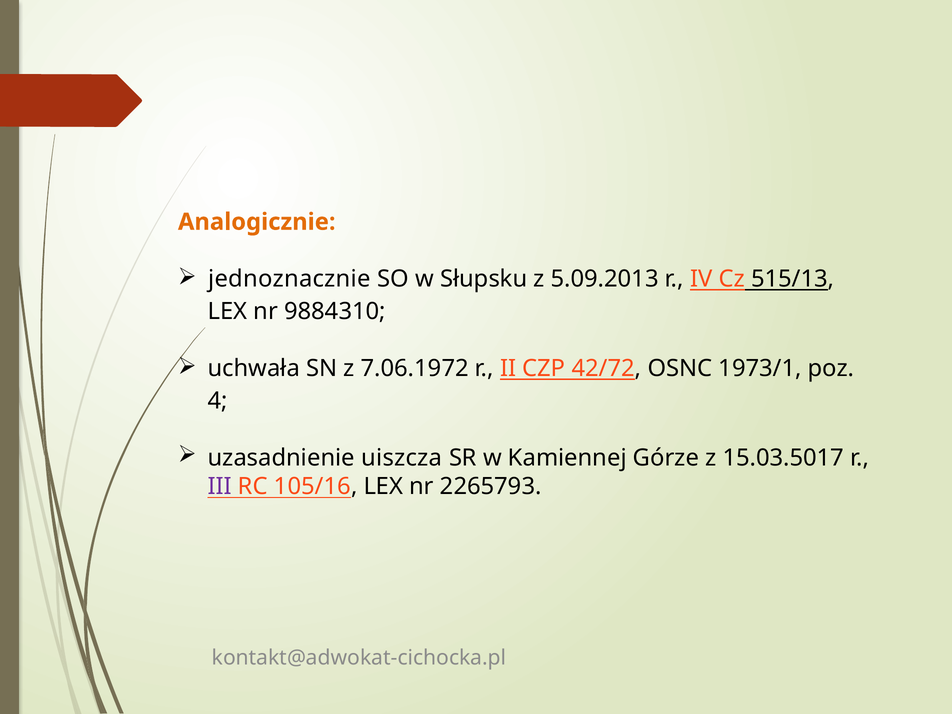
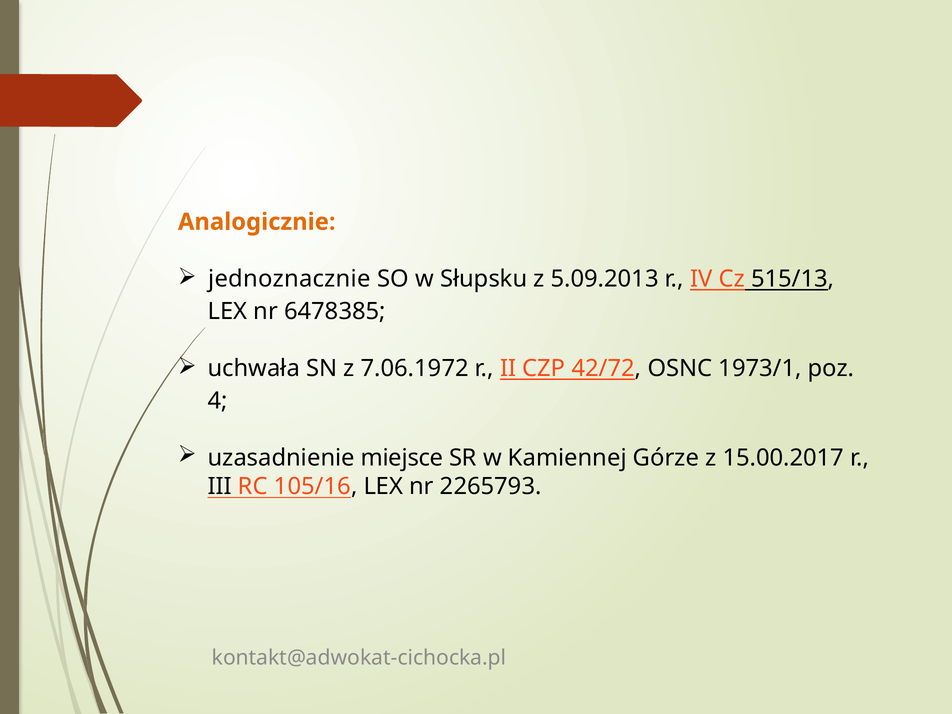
9884310: 9884310 -> 6478385
uiszcza: uiszcza -> miejsce
15.03.5017: 15.03.5017 -> 15.00.2017
III colour: purple -> black
